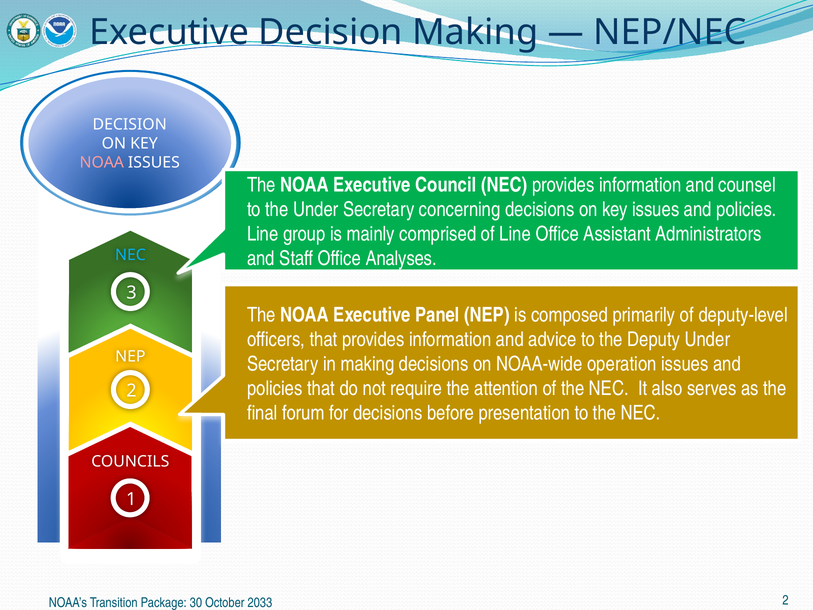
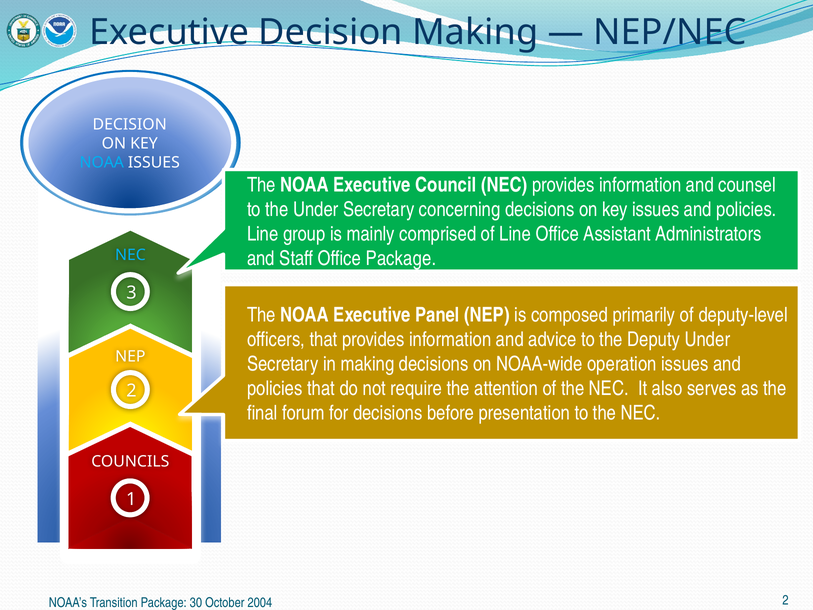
NOAA at (102, 163) colour: pink -> light blue
Office Analyses: Analyses -> Package
2033: 2033 -> 2004
